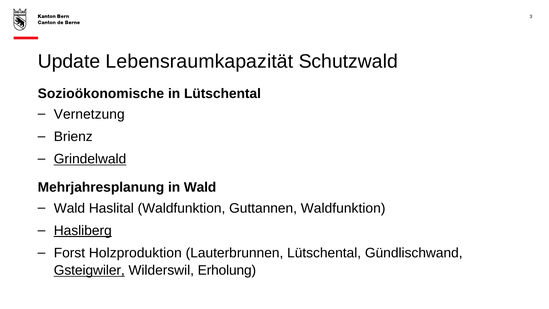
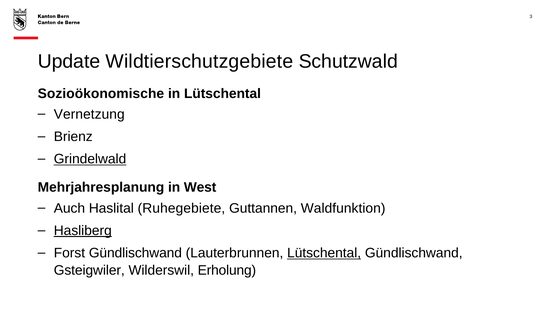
Lebensraumkapazität: Lebensraumkapazität -> Wildtierschutzgebiete
in Wald: Wald -> West
Wald at (69, 208): Wald -> Auch
Haslital Waldfunktion: Waldfunktion -> Ruhegebiete
Forst Holzproduktion: Holzproduktion -> Gündlischwand
Lütschental at (324, 253) underline: none -> present
Gsteigwiler underline: present -> none
